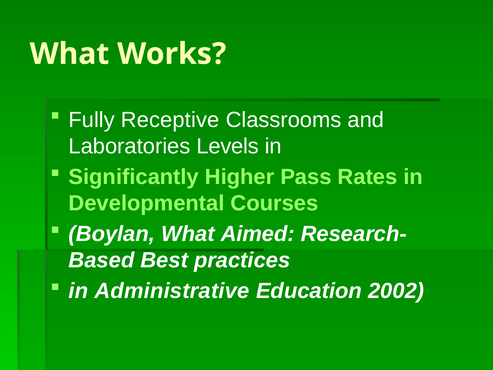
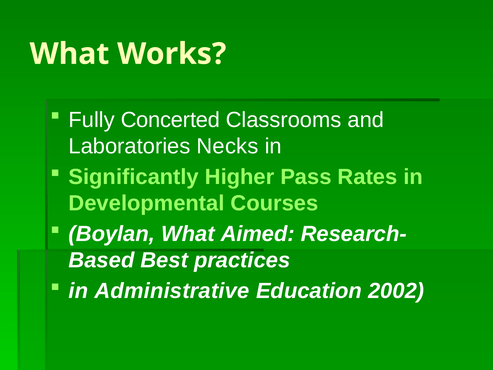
Receptive: Receptive -> Concerted
Levels: Levels -> Necks
